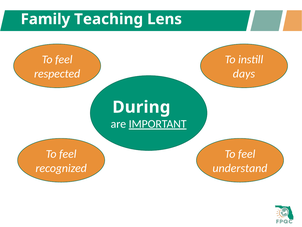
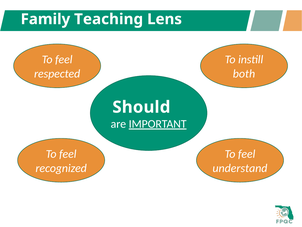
days: days -> both
During: During -> Should
